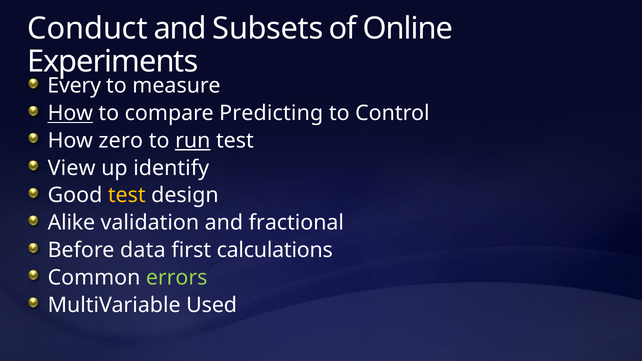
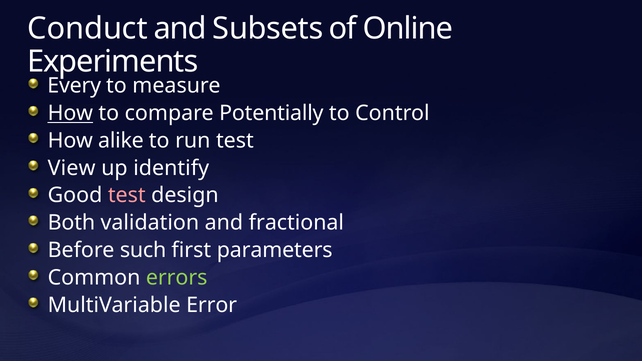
Predicting: Predicting -> Potentially
zero: zero -> alike
run underline: present -> none
test at (127, 196) colour: yellow -> pink
Alike: Alike -> Both
data: data -> such
calculations: calculations -> parameters
Used: Used -> Error
